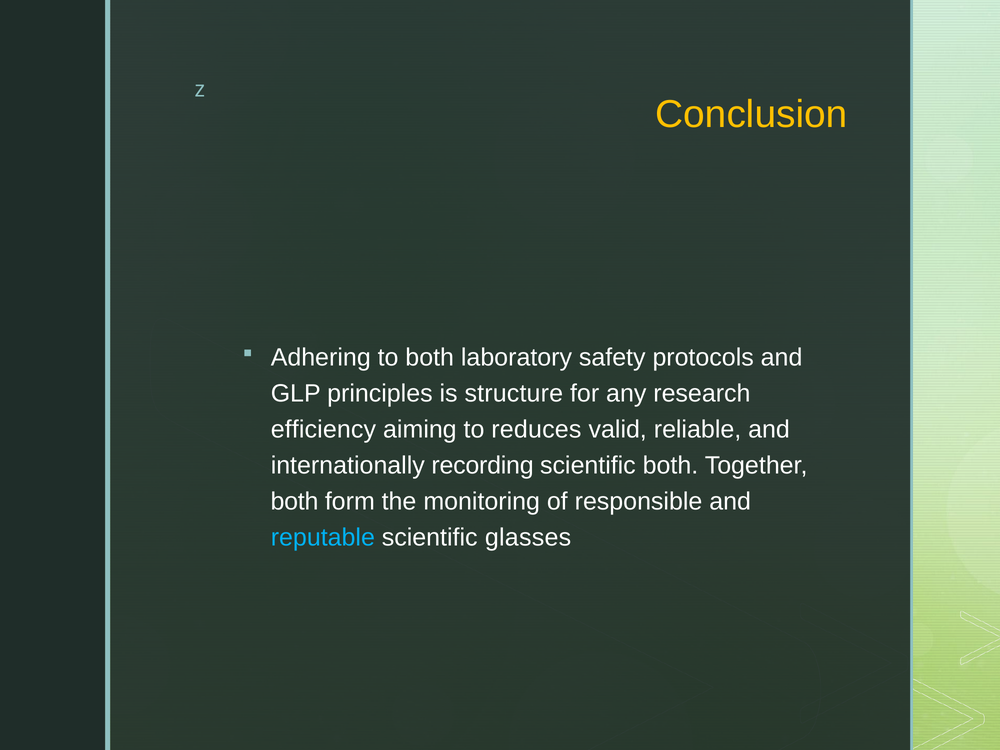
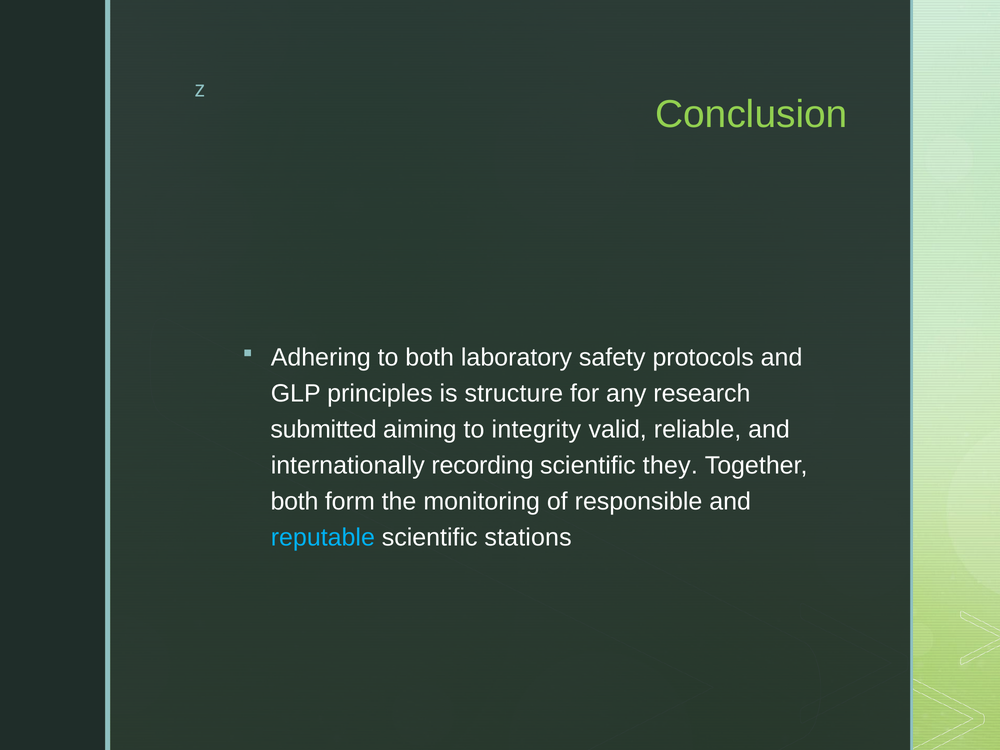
Conclusion colour: yellow -> light green
efficiency: efficiency -> submitted
reduces: reduces -> integrity
scientific both: both -> they
glasses: glasses -> stations
